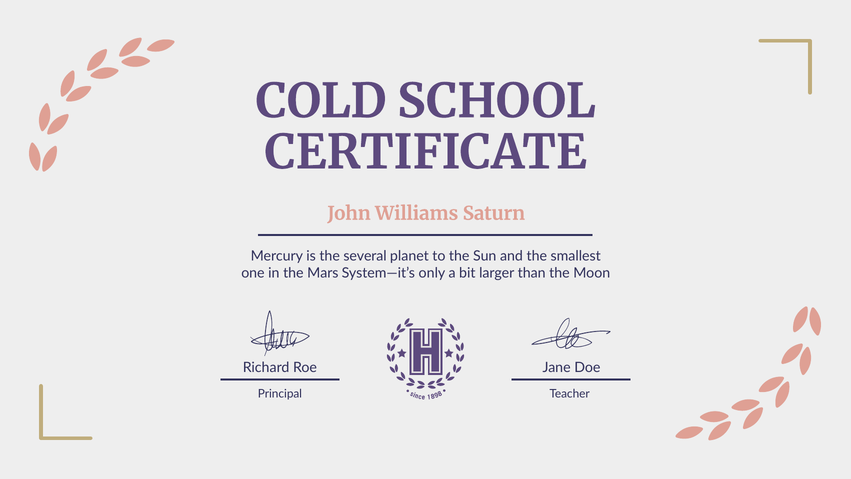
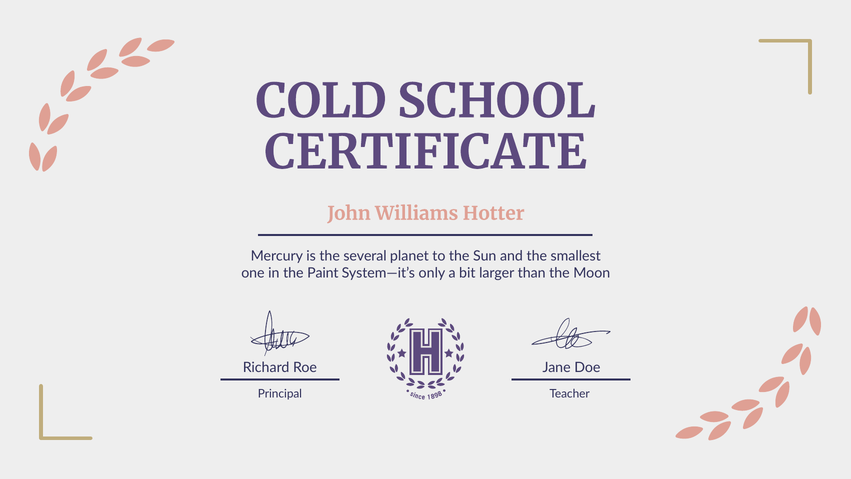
Saturn: Saturn -> Hotter
Mars: Mars -> Paint
